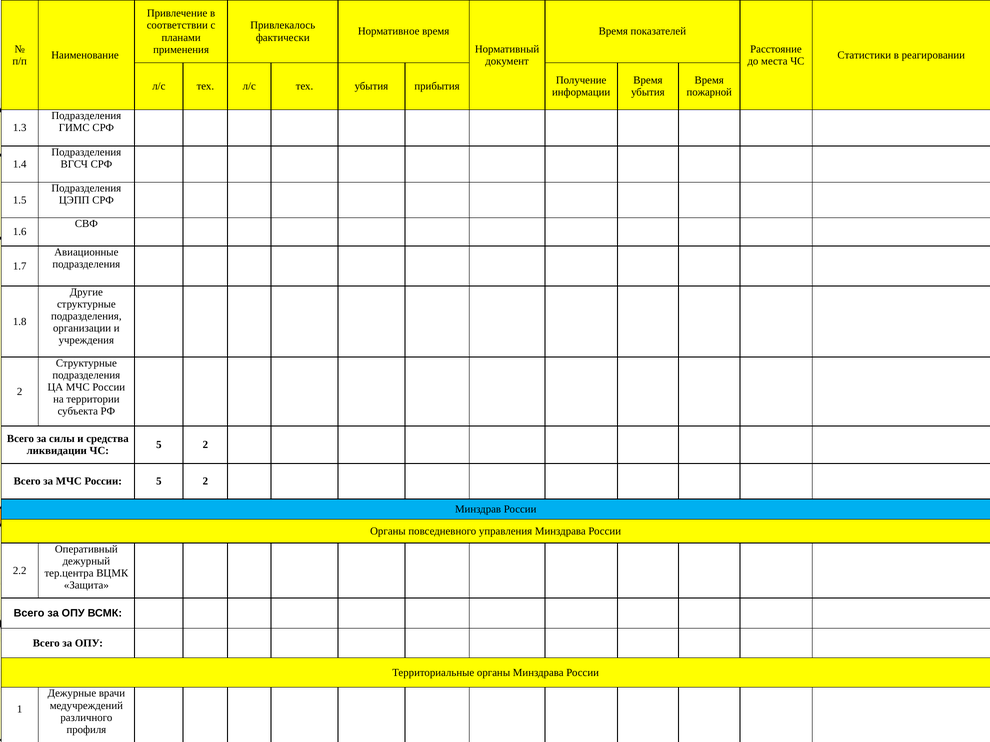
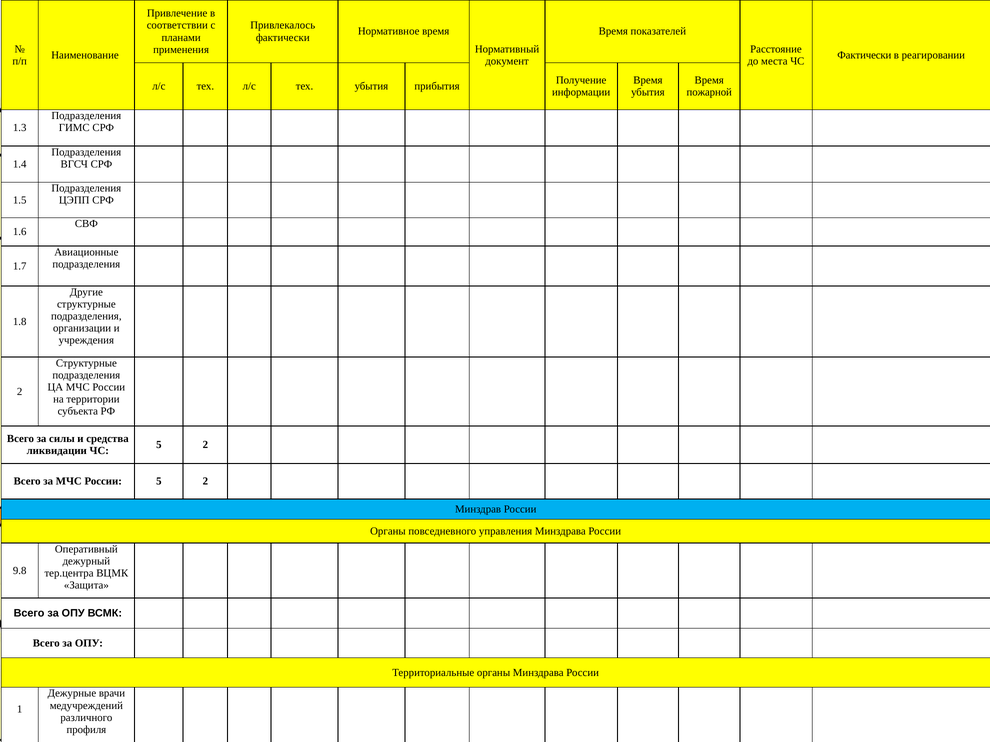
Статистики at (864, 55): Статистики -> Фактически
2.2: 2.2 -> 9.8
